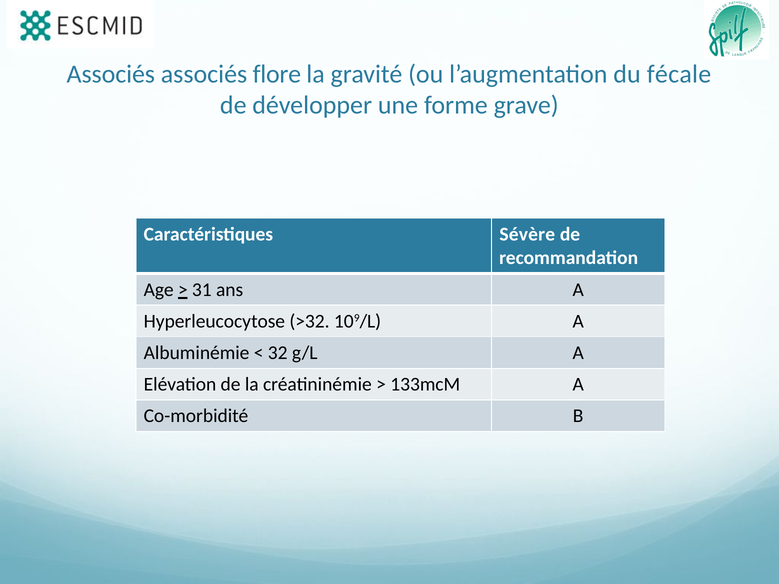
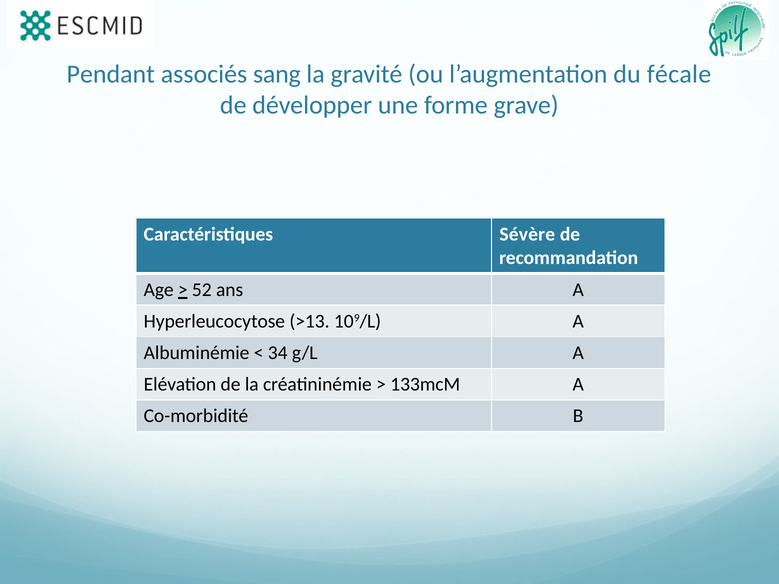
Associés at (111, 74): Associés -> Pendant
flore: flore -> sang
31: 31 -> 52
>32: >32 -> >13
32: 32 -> 34
